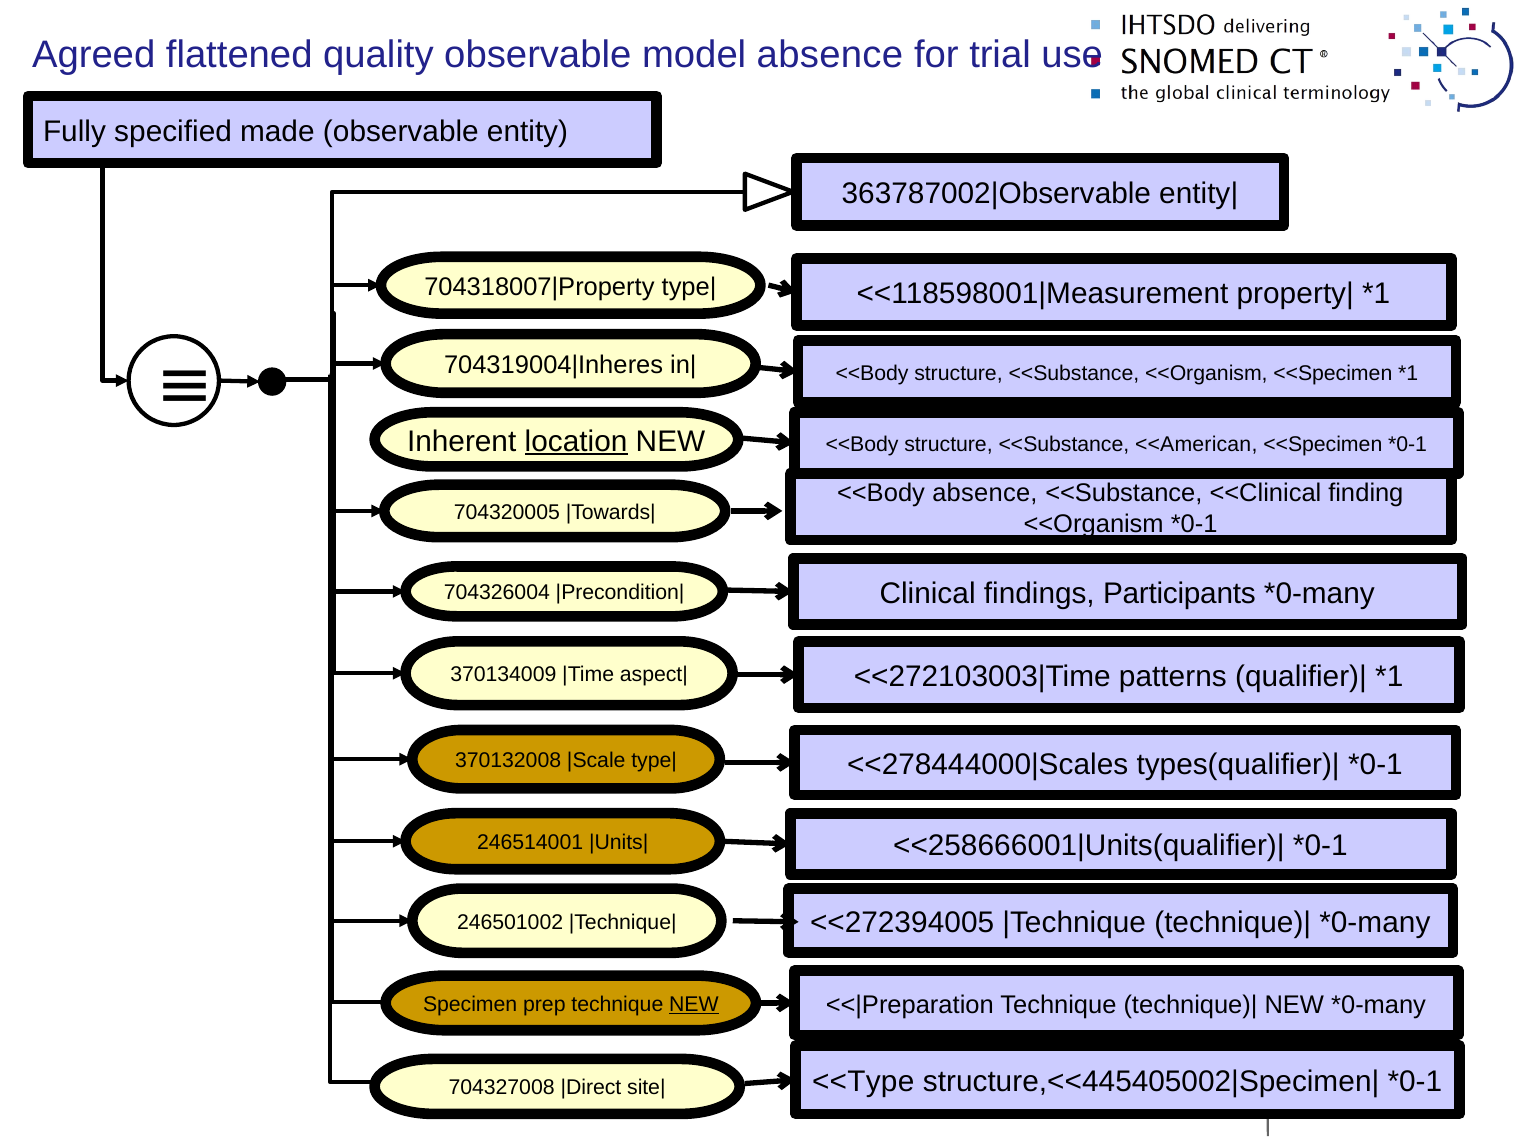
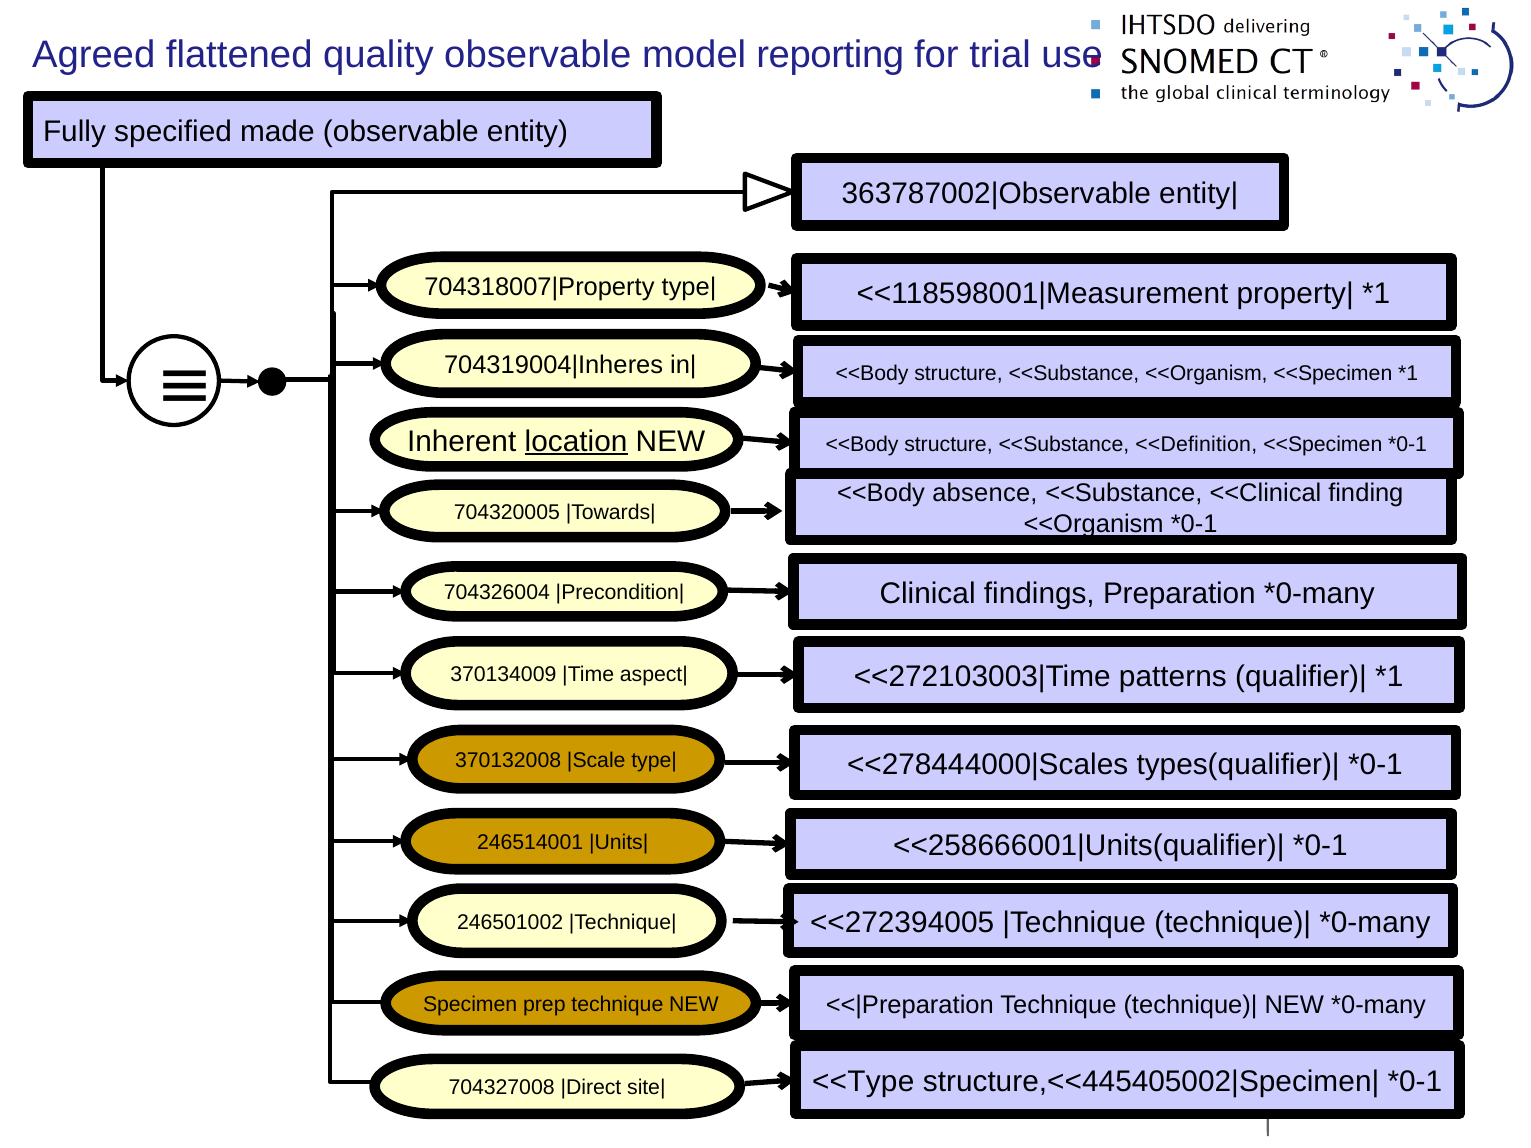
model absence: absence -> reporting
<<American: <<American -> <<Definition
Participants: Participants -> Preparation
NEW at (694, 1005) underline: present -> none
